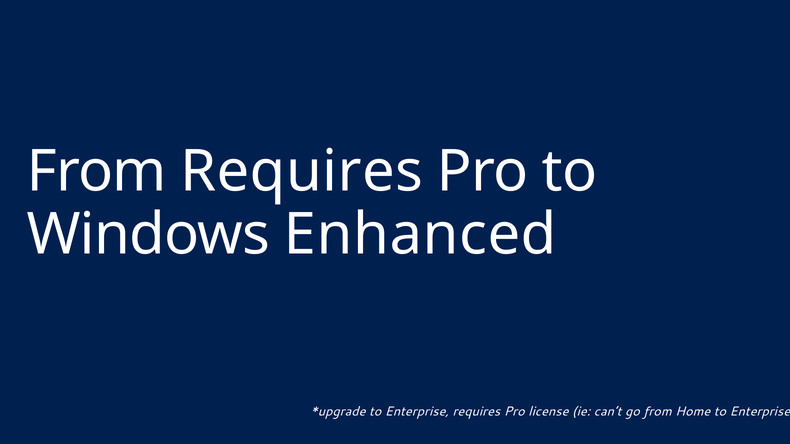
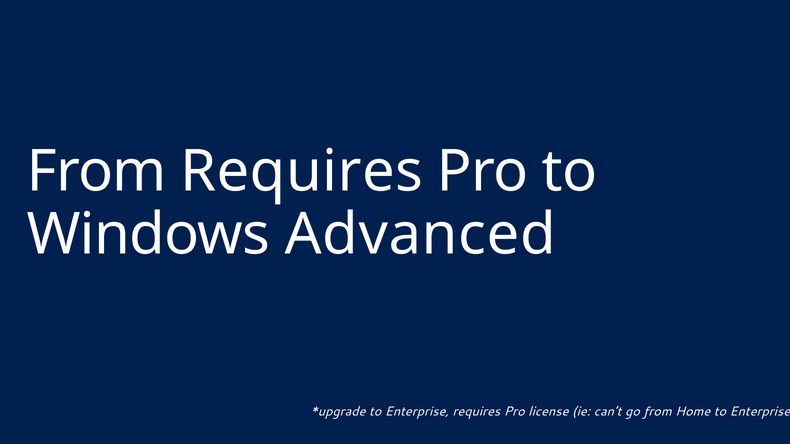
Enhanced: Enhanced -> Advanced
